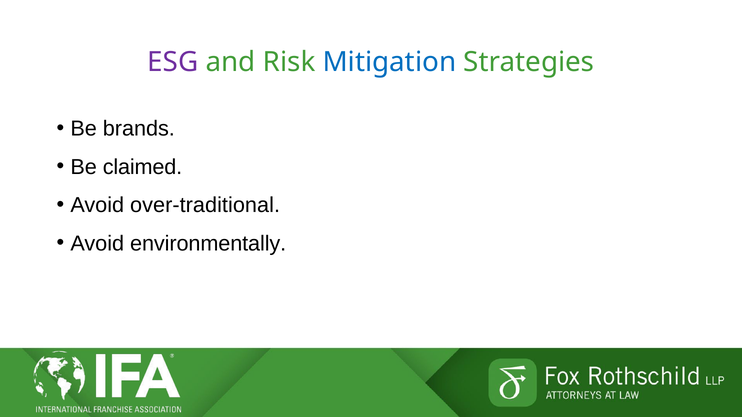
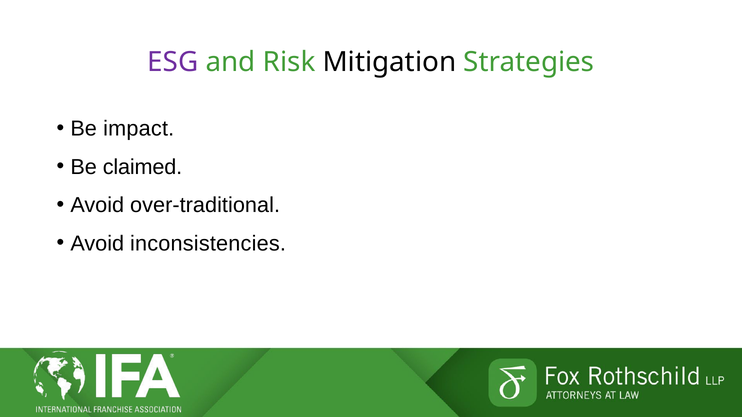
Mitigation colour: blue -> black
brands: brands -> impact
environmentally: environmentally -> inconsistencies
